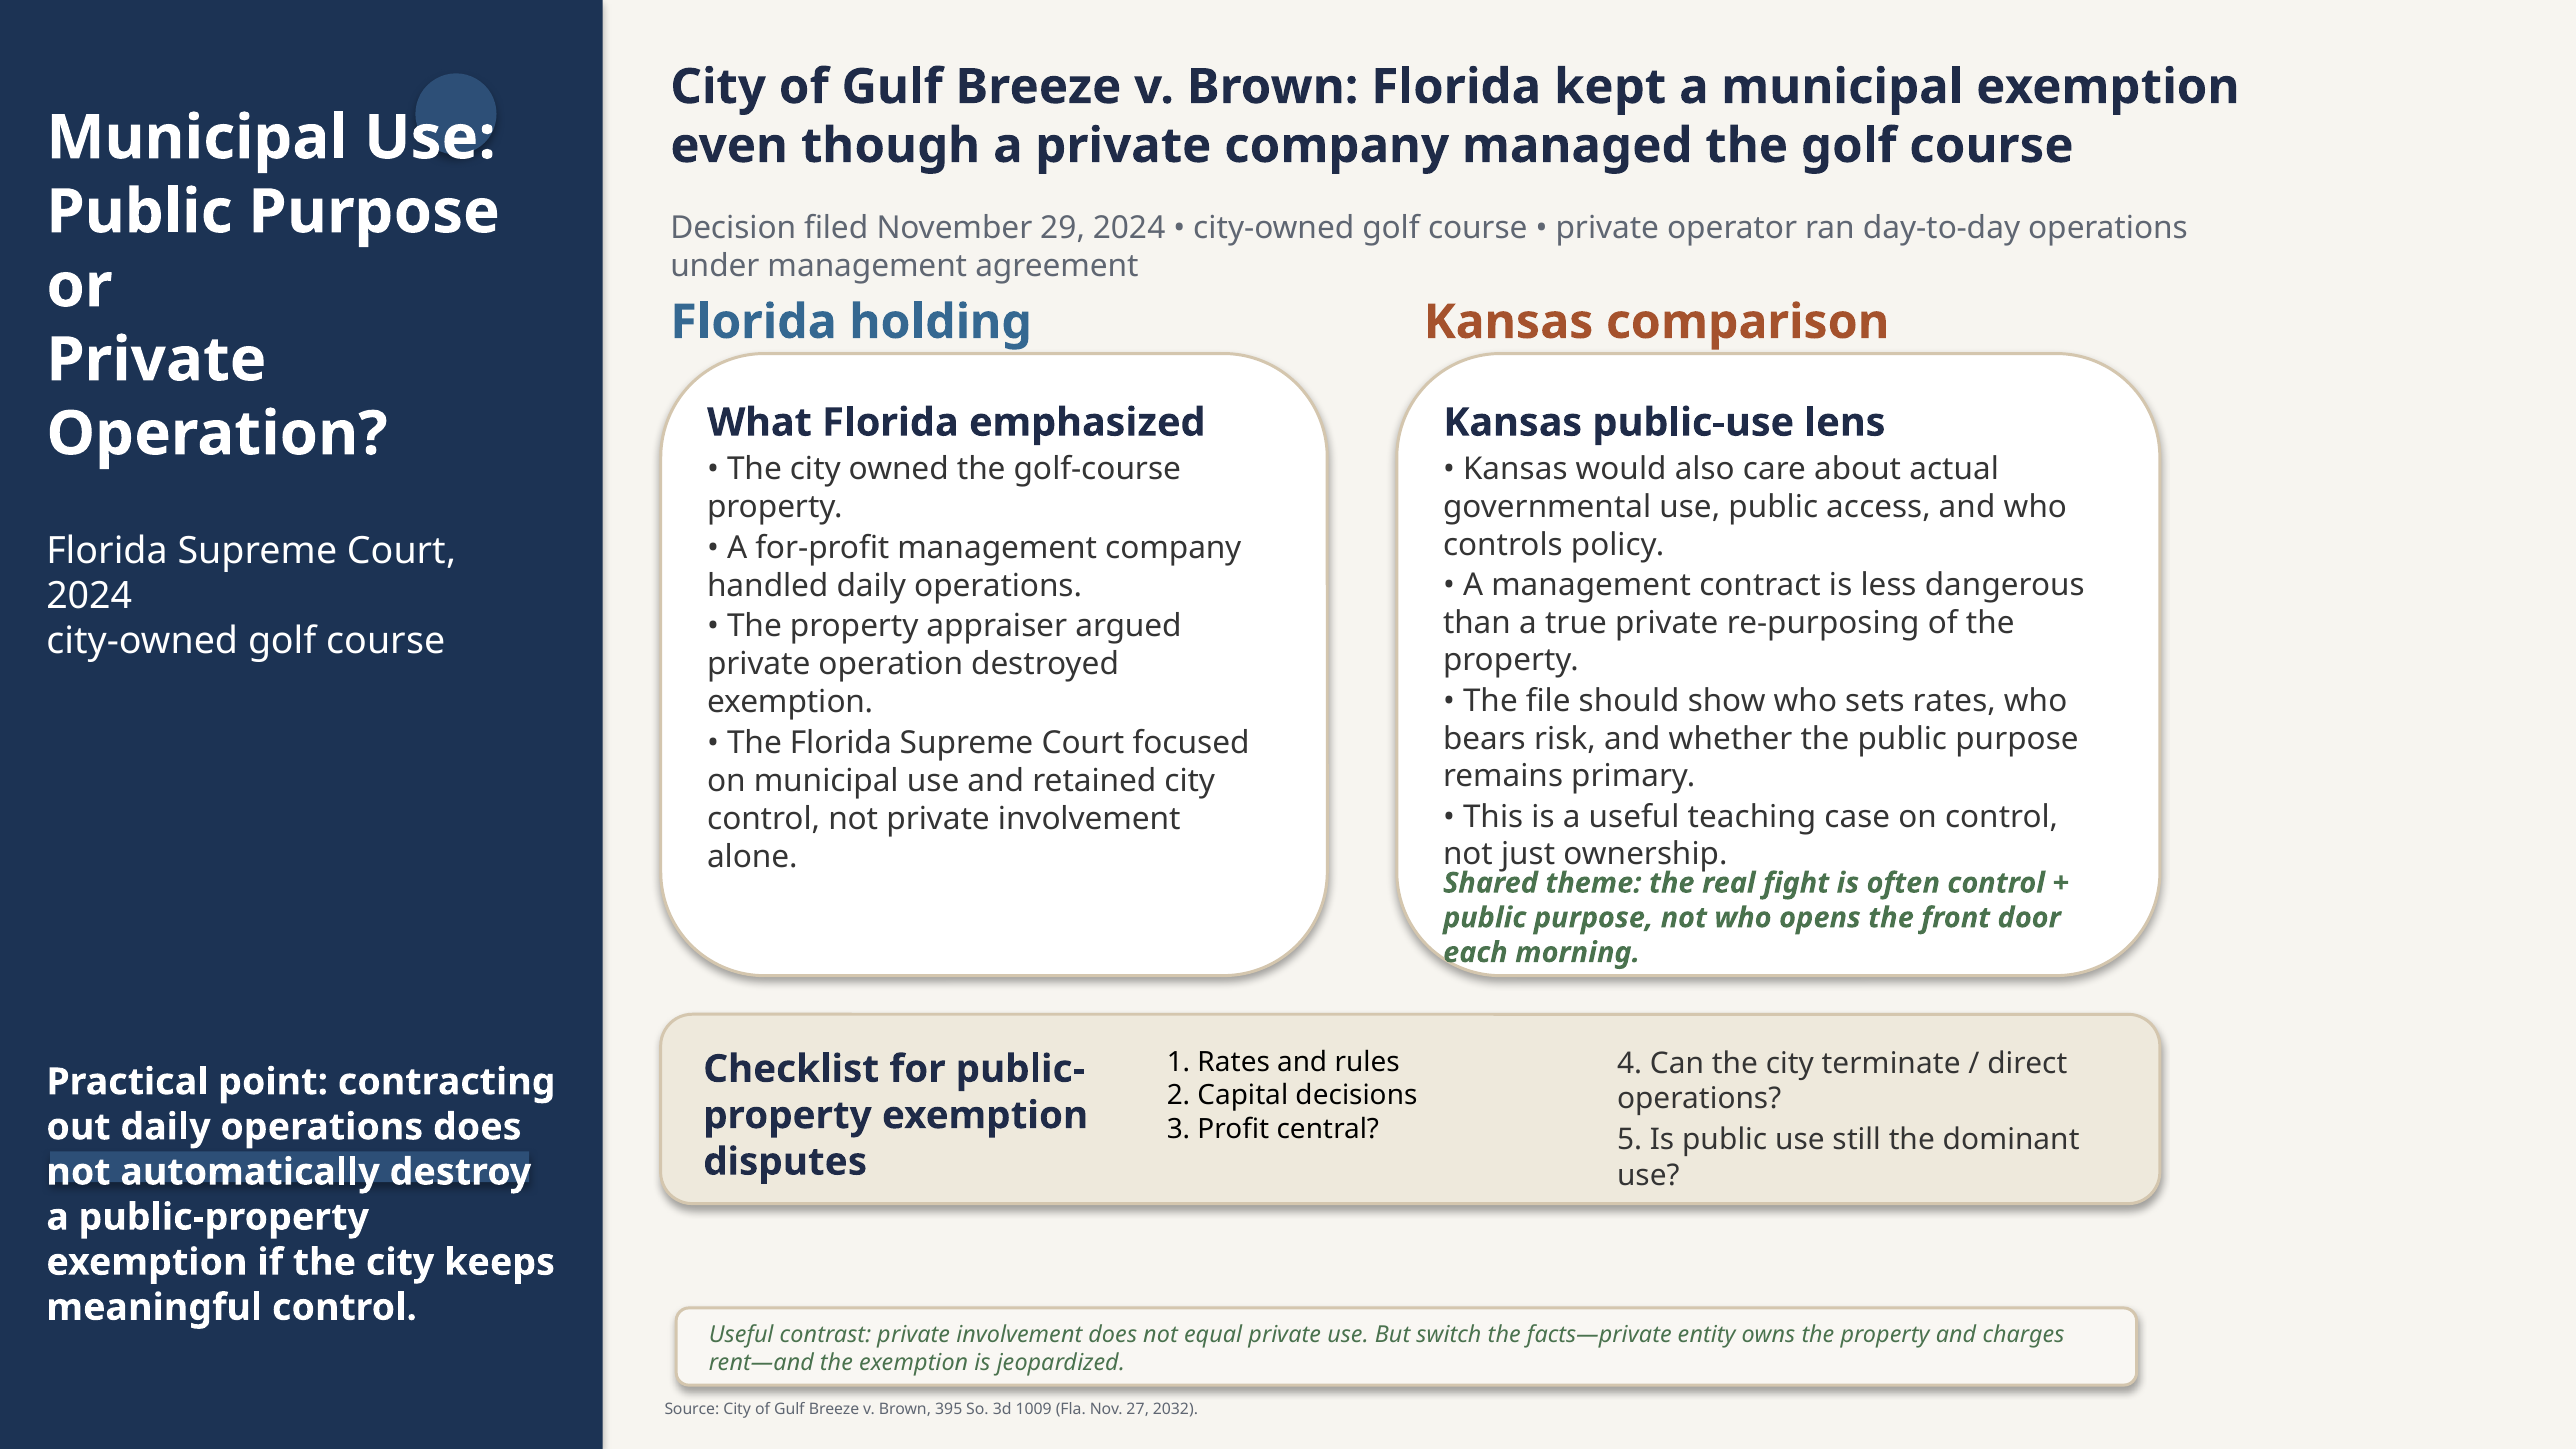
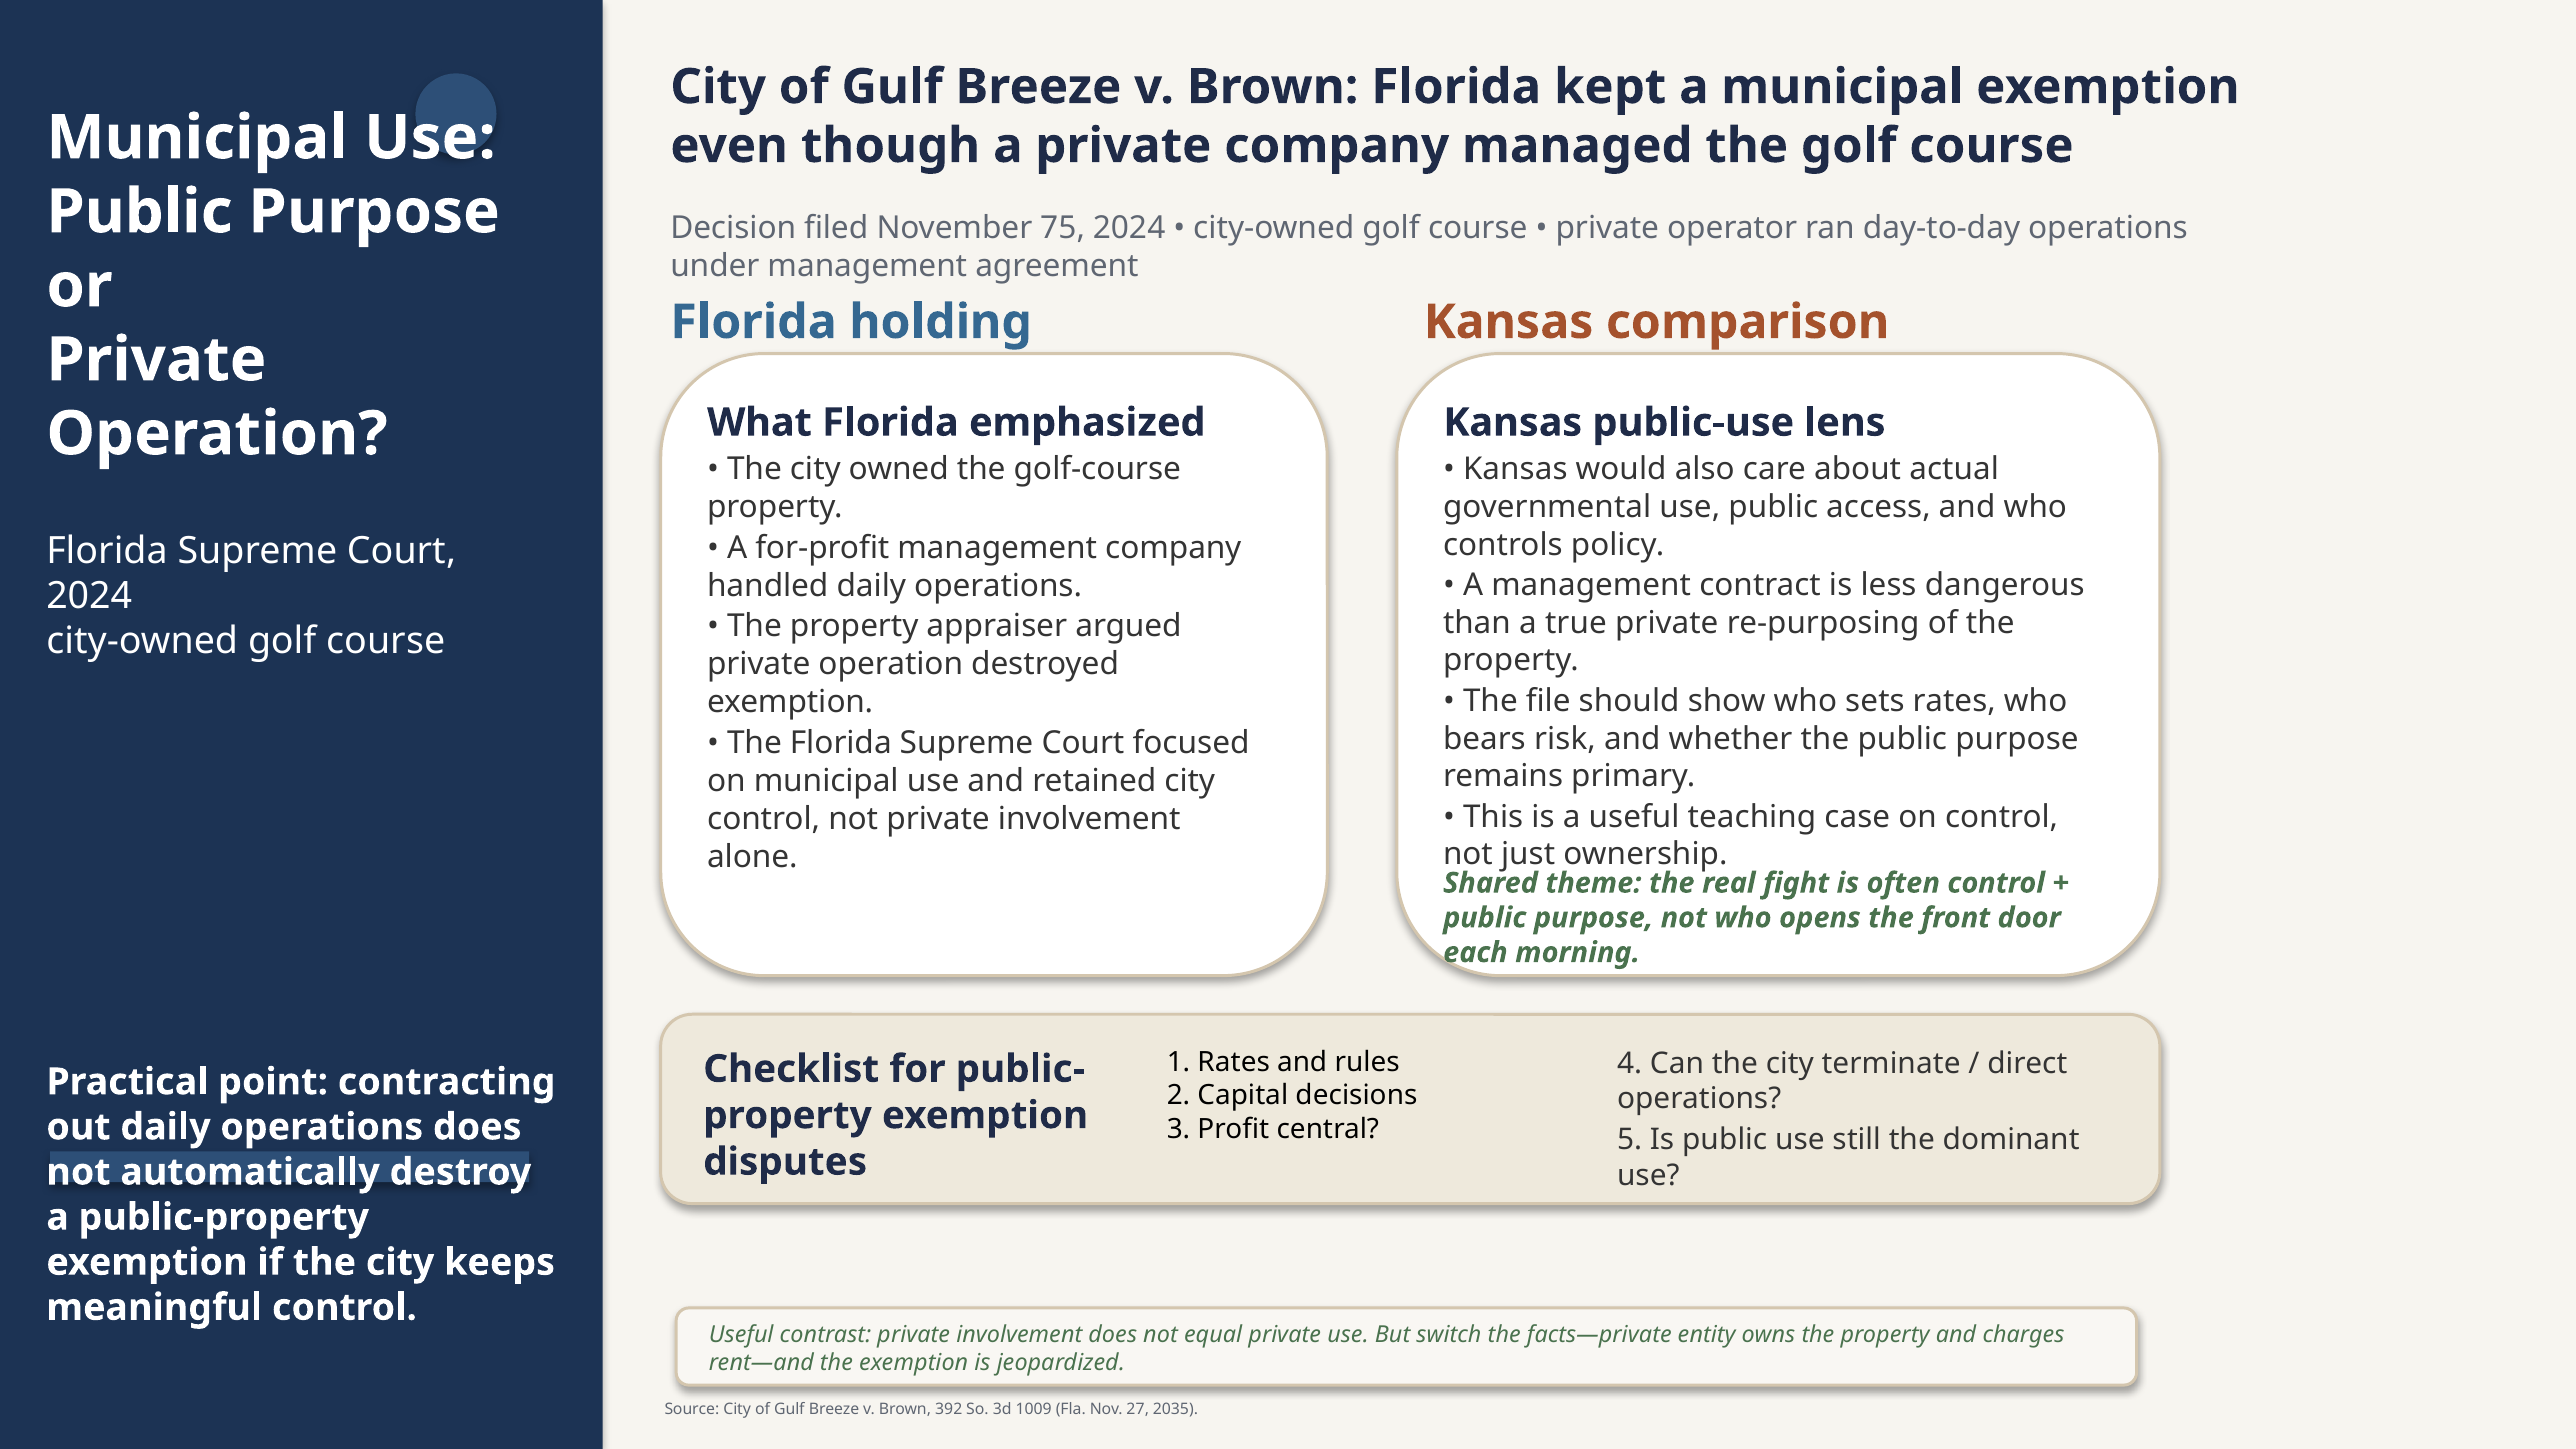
29: 29 -> 75
395: 395 -> 392
2032: 2032 -> 2035
